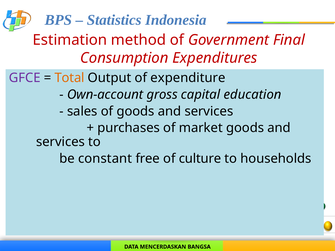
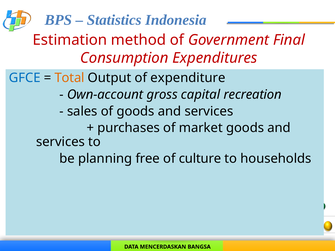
GFCE colour: purple -> blue
education: education -> recreation
constant: constant -> planning
